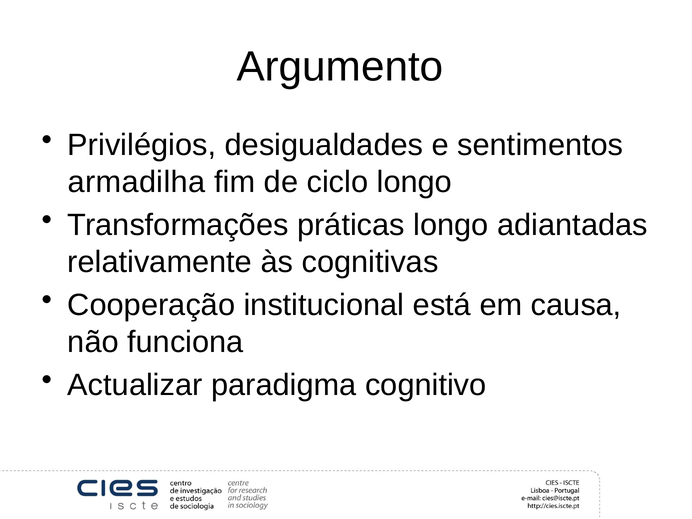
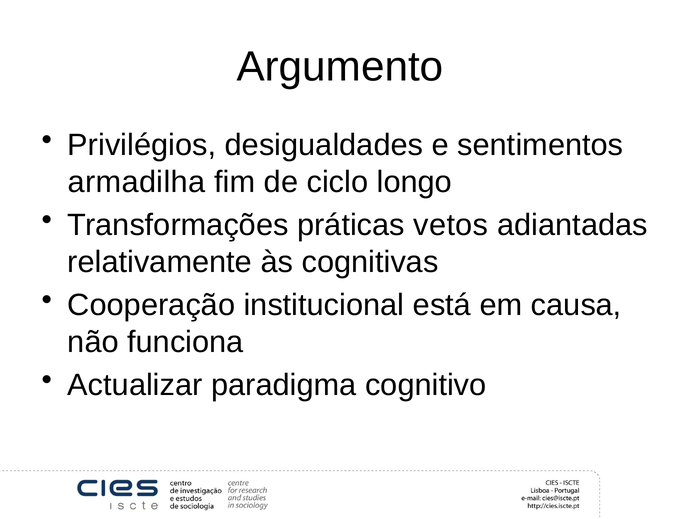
práticas longo: longo -> vetos
